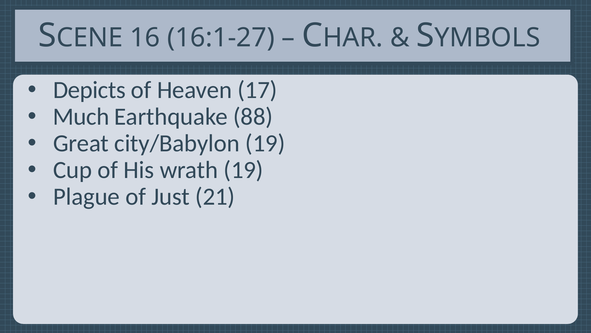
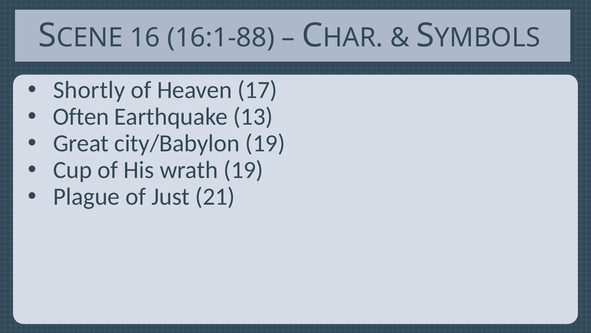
16:1-27: 16:1-27 -> 16:1-88
Depicts: Depicts -> Shortly
Much: Much -> Often
88: 88 -> 13
